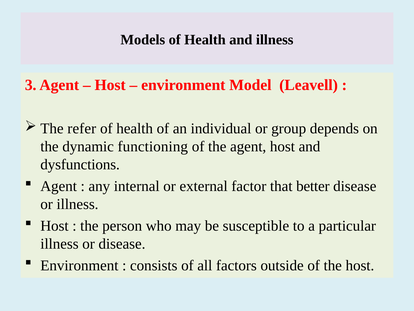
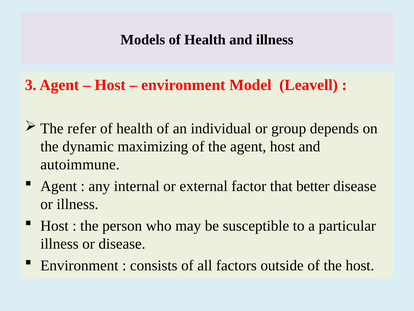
functioning: functioning -> maximizing
dysfunctions: dysfunctions -> autoimmune
